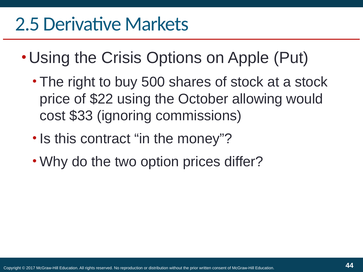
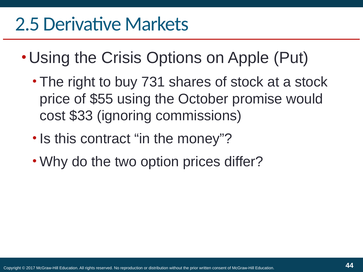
500: 500 -> 731
$22: $22 -> $55
allowing: allowing -> promise
